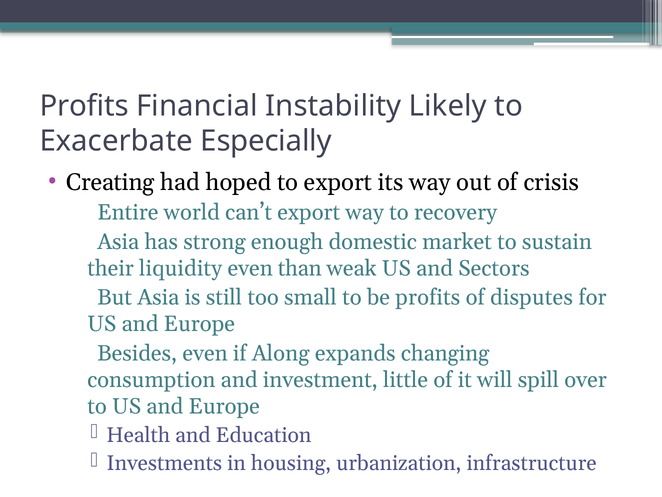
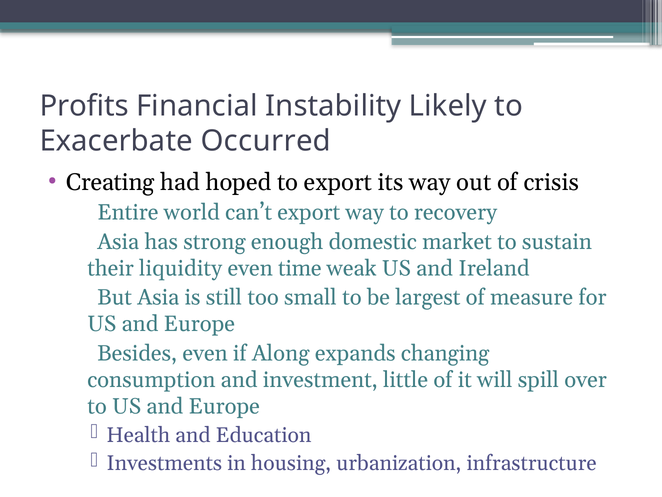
Especially: Especially -> Occurred
than: than -> time
Sectors: Sectors -> Ireland
be profits: profits -> largest
disputes: disputes -> measure
